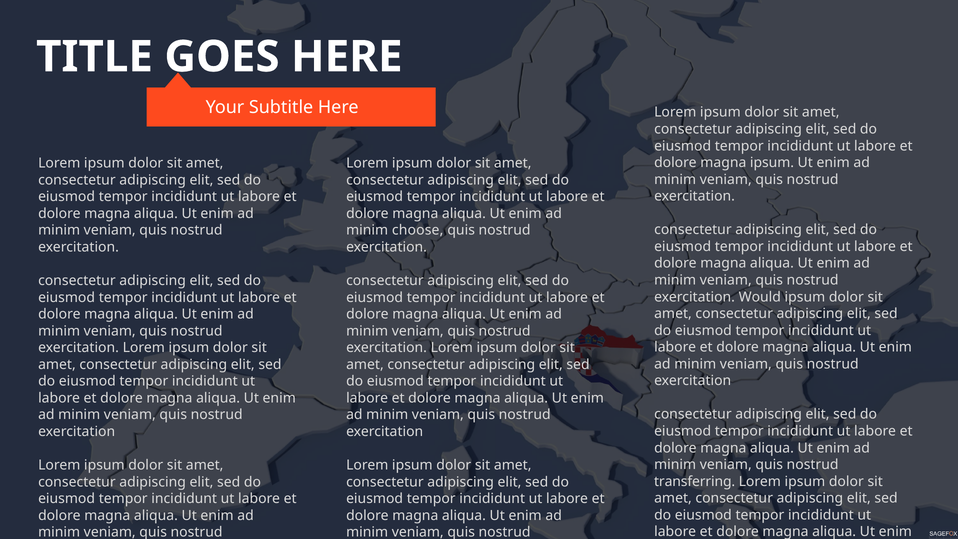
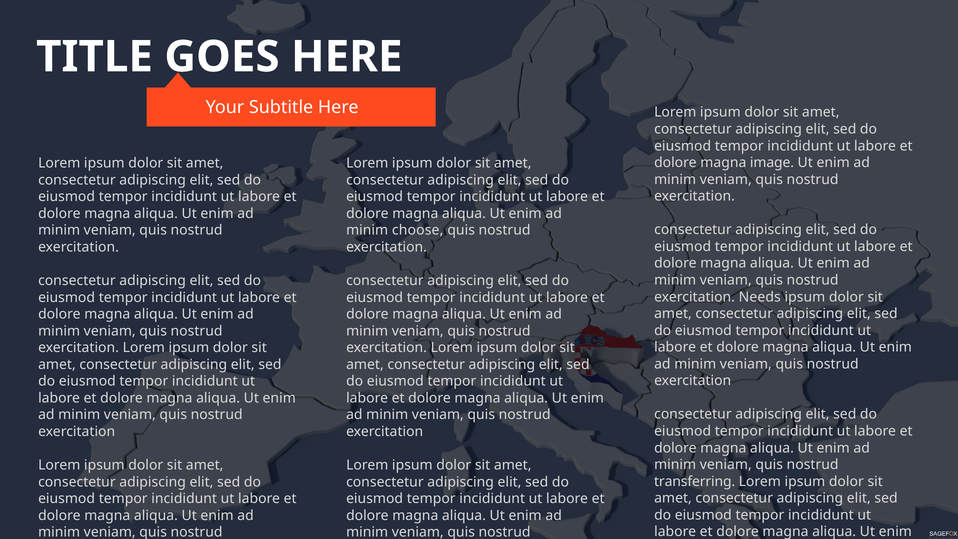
magna ipsum: ipsum -> image
Would: Would -> Needs
